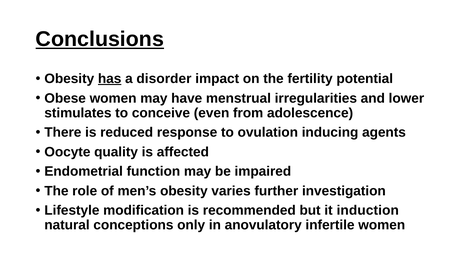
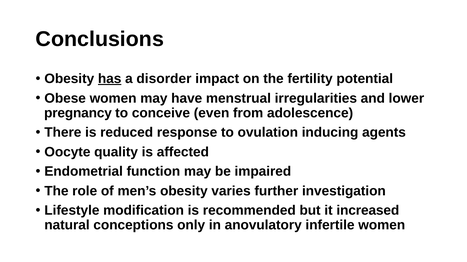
Conclusions underline: present -> none
stimulates: stimulates -> pregnancy
induction: induction -> increased
